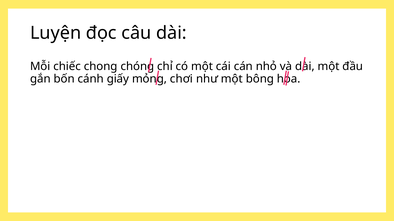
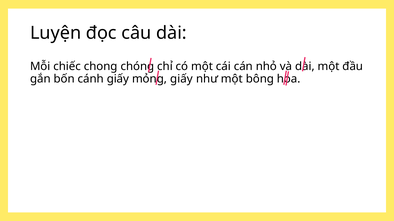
chơi at (181, 79): chơi -> giấy
